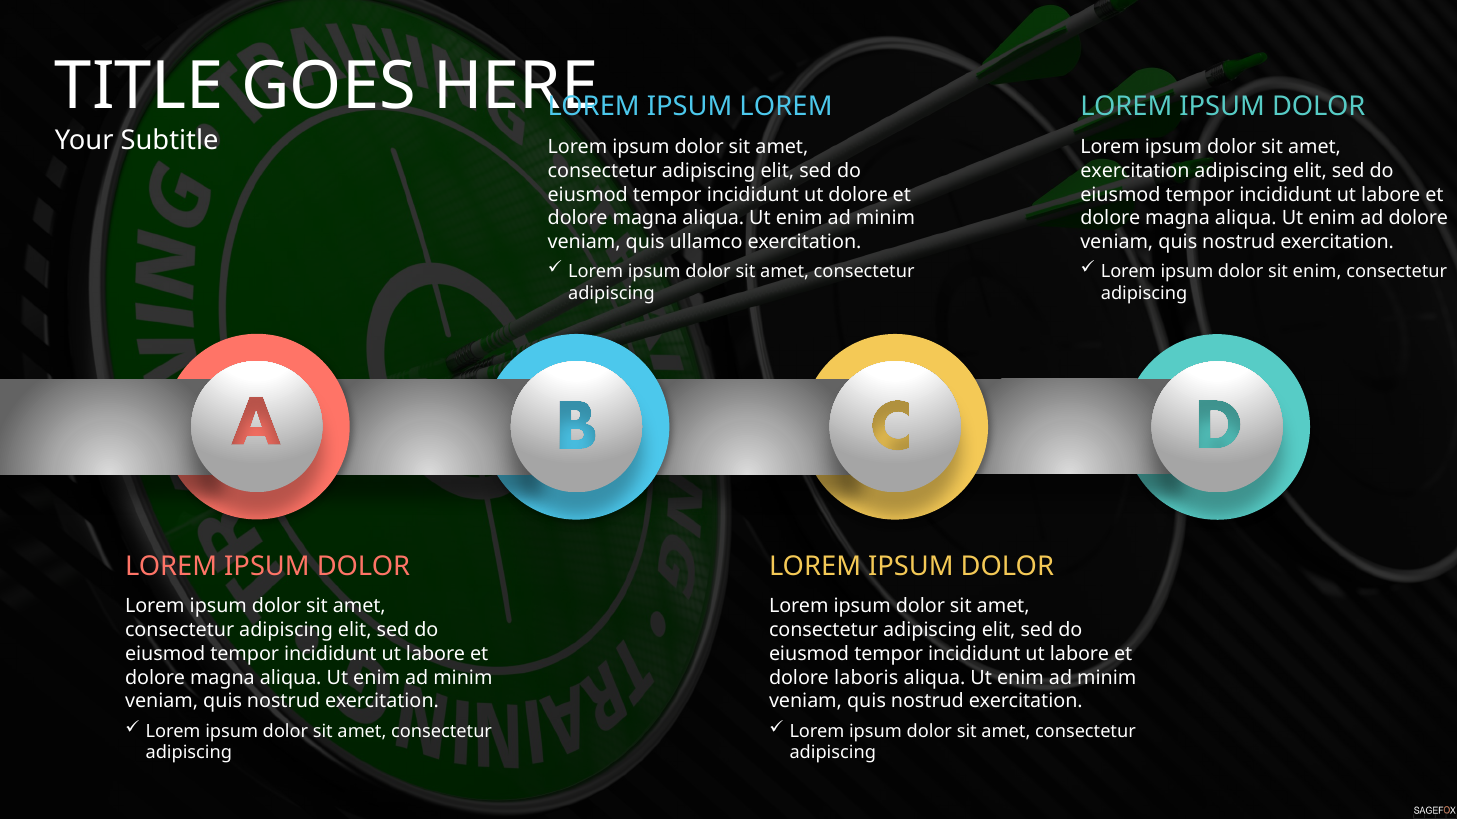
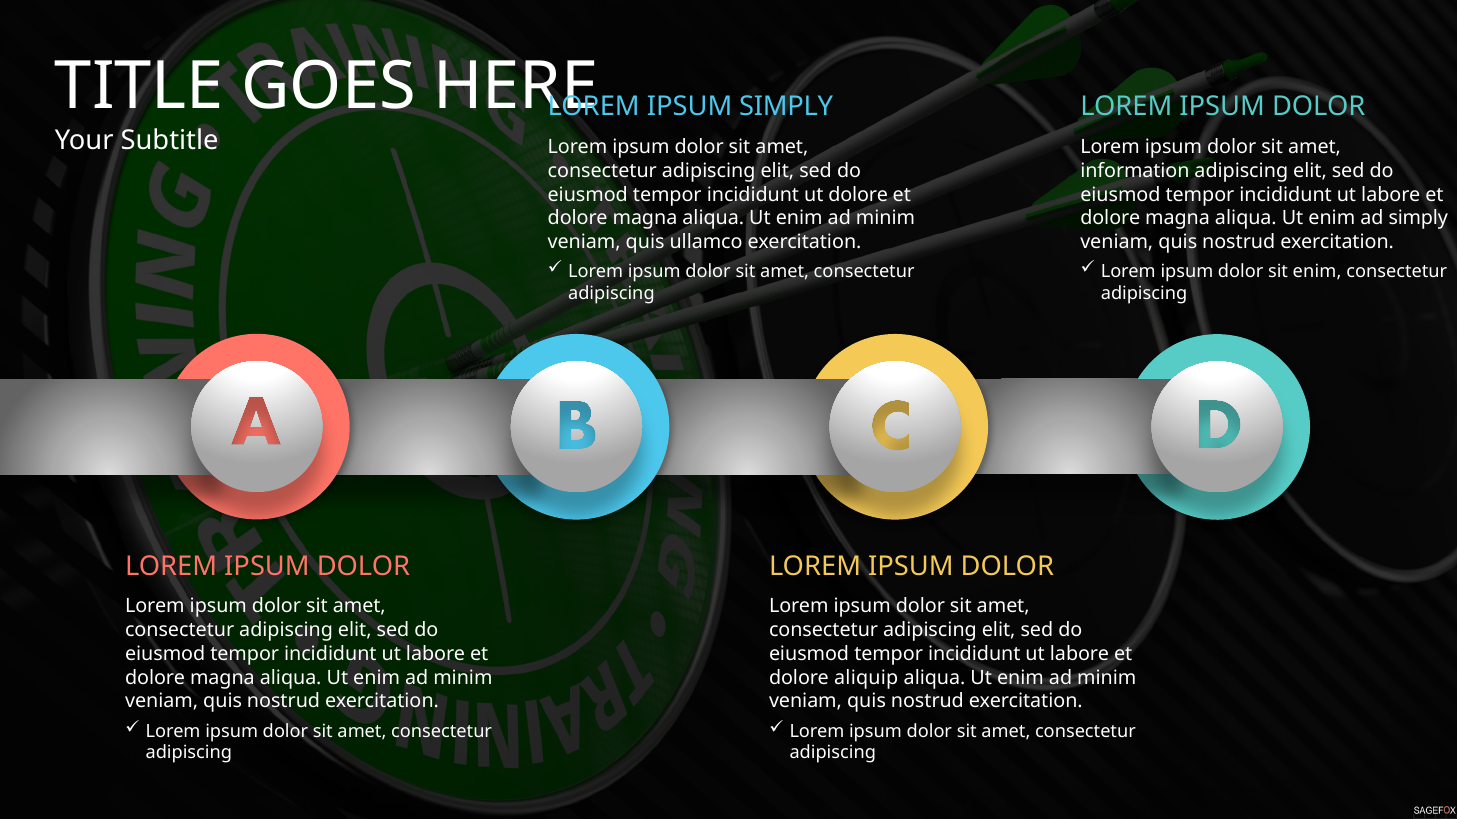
IPSUM LOREM: LOREM -> SIMPLY
exercitation at (1135, 171): exercitation -> information
ad dolore: dolore -> simply
laboris: laboris -> aliquip
